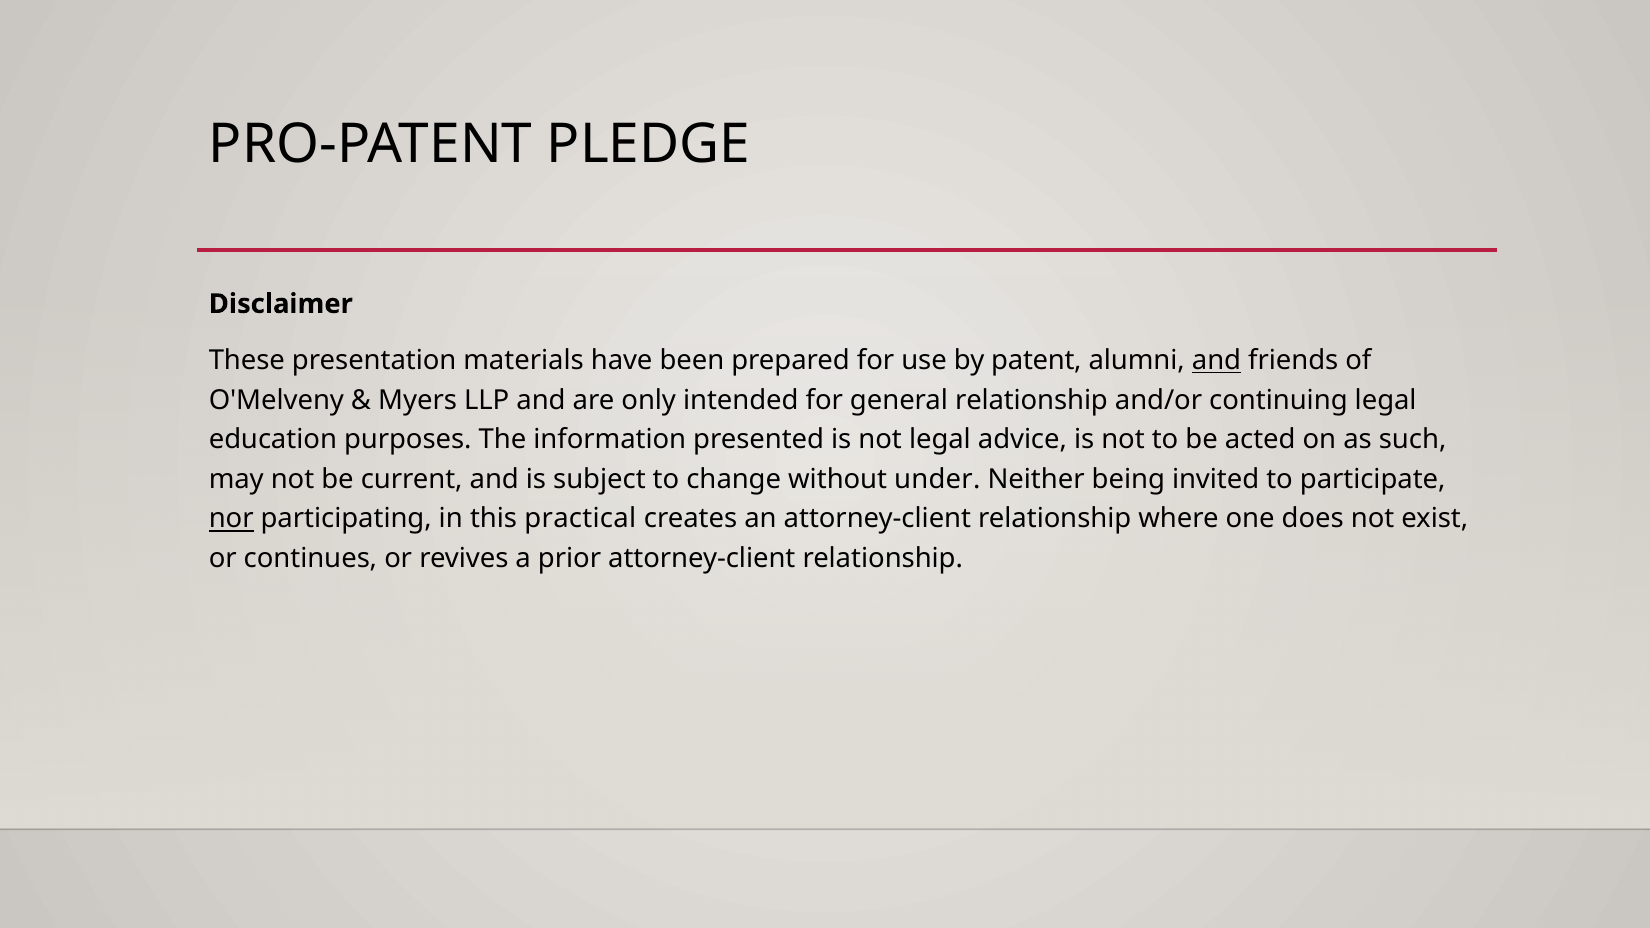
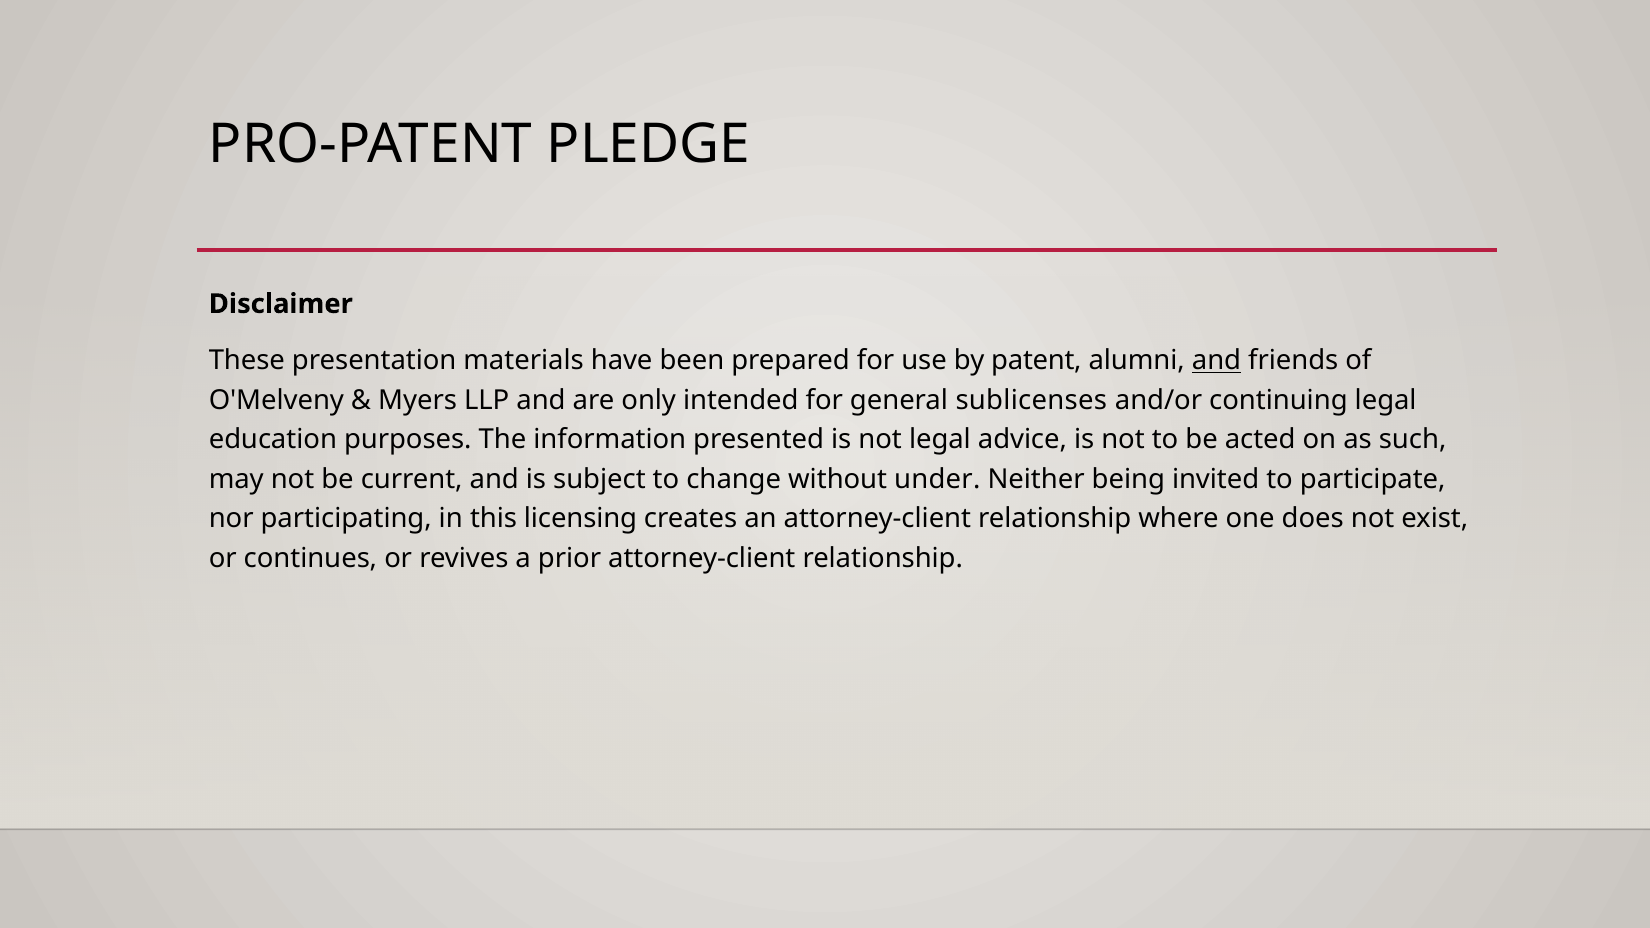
general relationship: relationship -> sublicenses
nor underline: present -> none
practical: practical -> licensing
